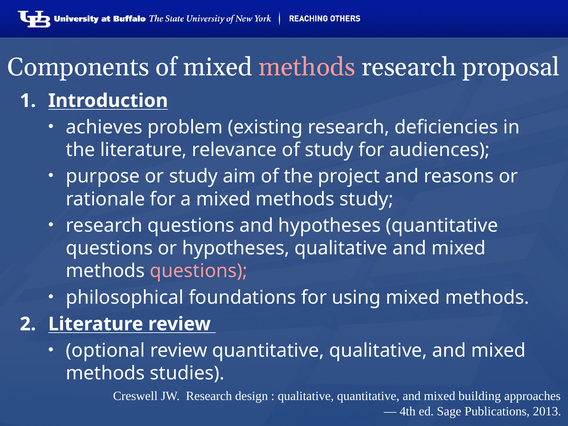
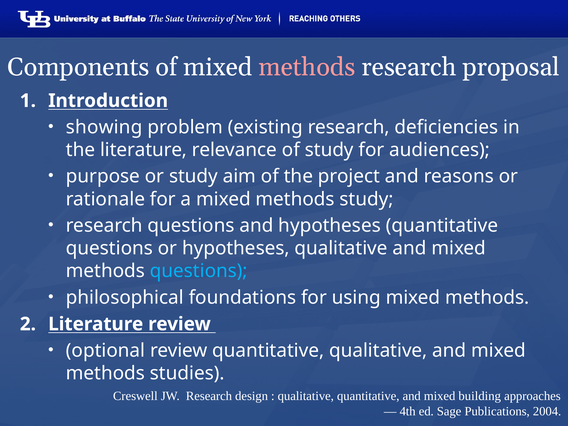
achieves: achieves -> showing
questions at (199, 271) colour: pink -> light blue
2013: 2013 -> 2004
